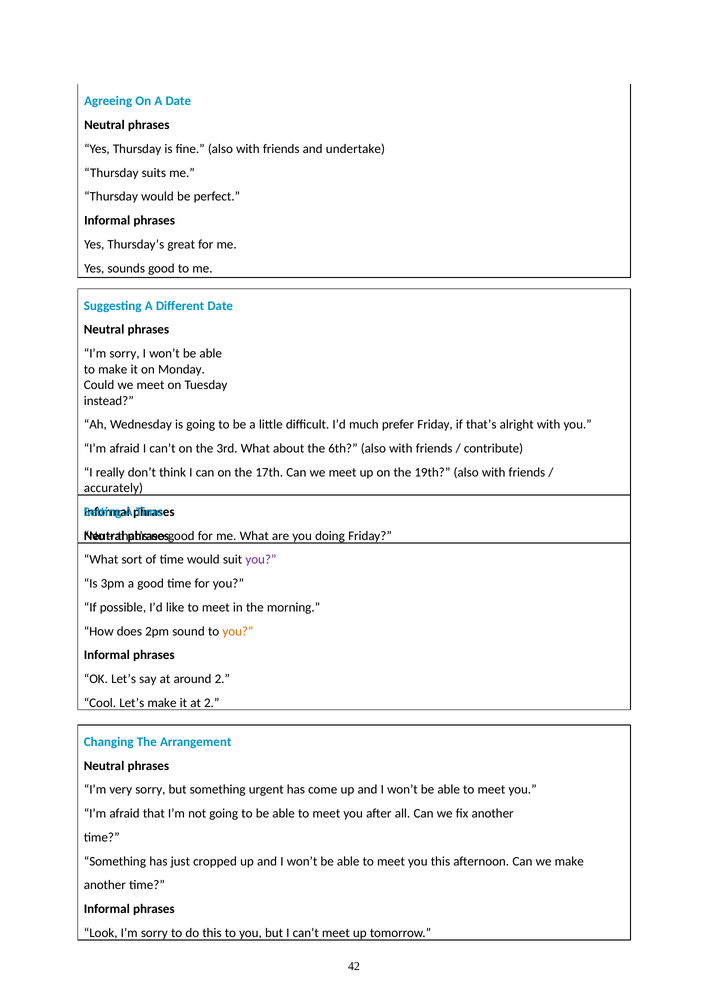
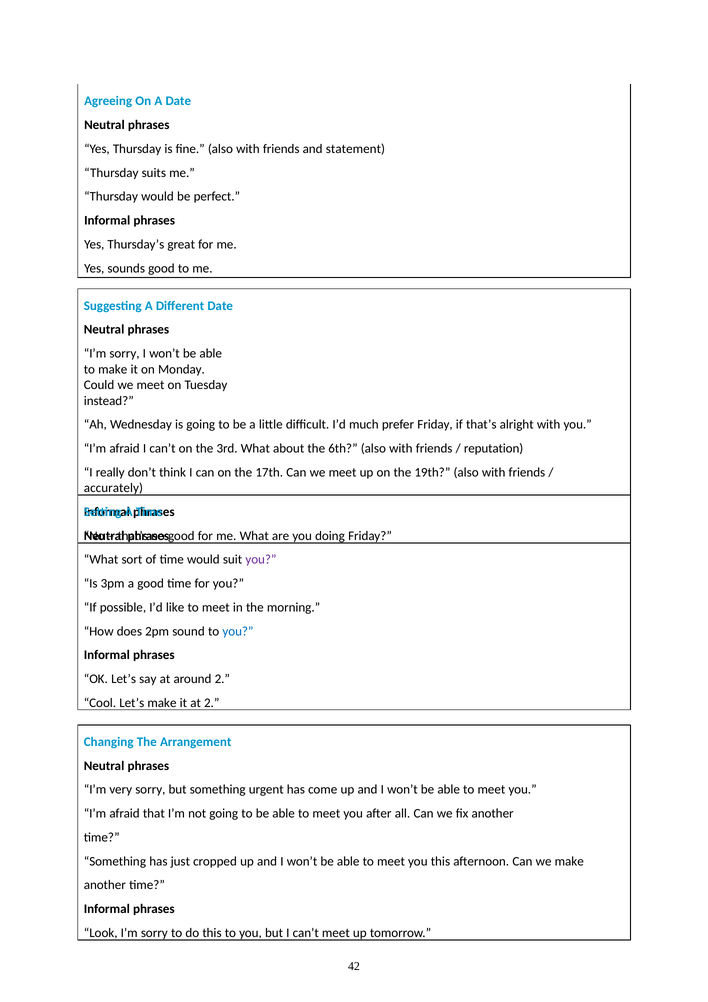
undertake: undertake -> statement
contribute: contribute -> reputation
you at (238, 632) colour: orange -> blue
